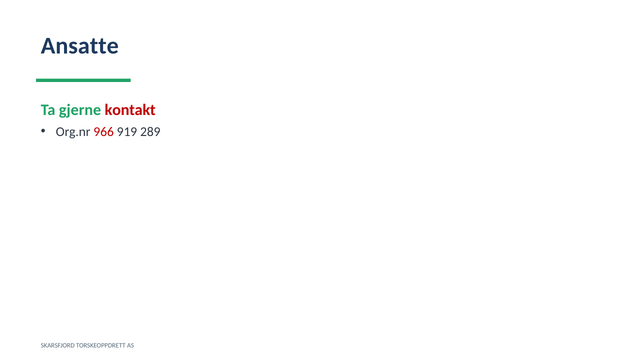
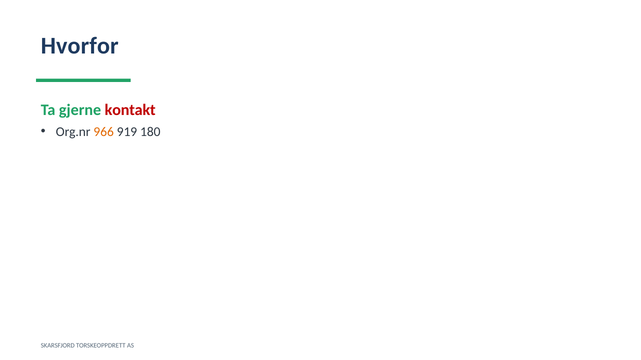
Ansatte: Ansatte -> Hvorfor
966 colour: red -> orange
289: 289 -> 180
